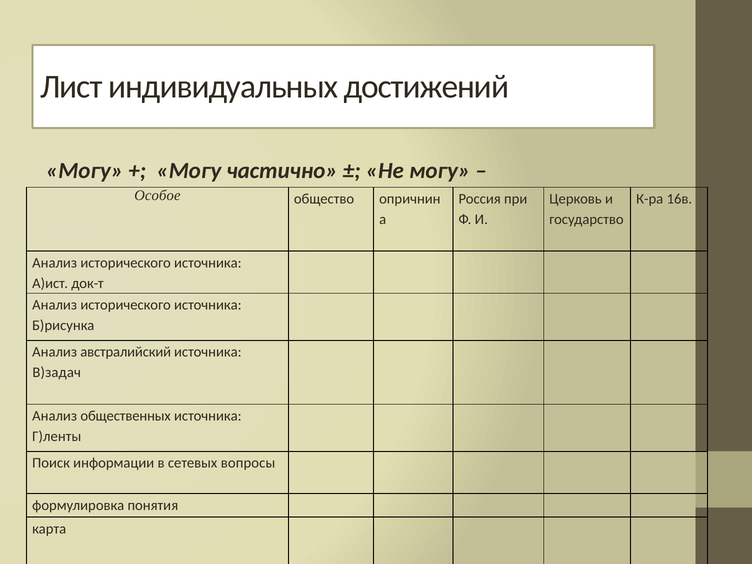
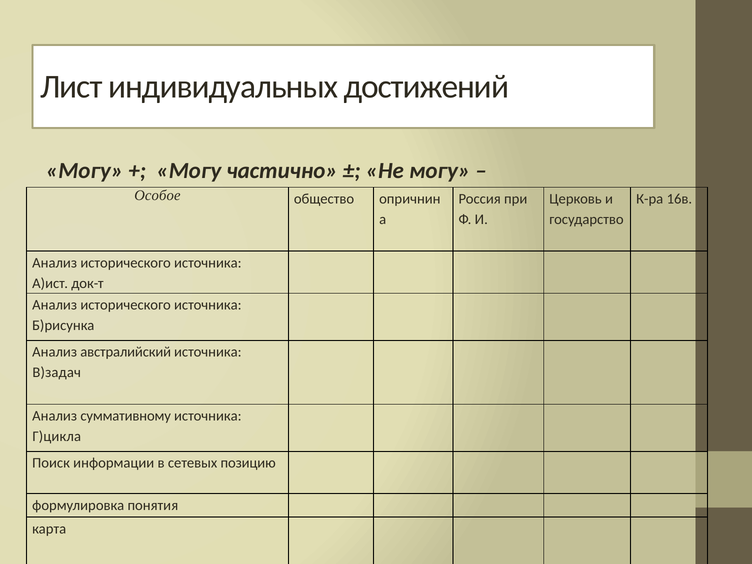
общественных: общественных -> суммативному
Г)ленты: Г)ленты -> Г)цикла
вопросы: вопросы -> позицию
